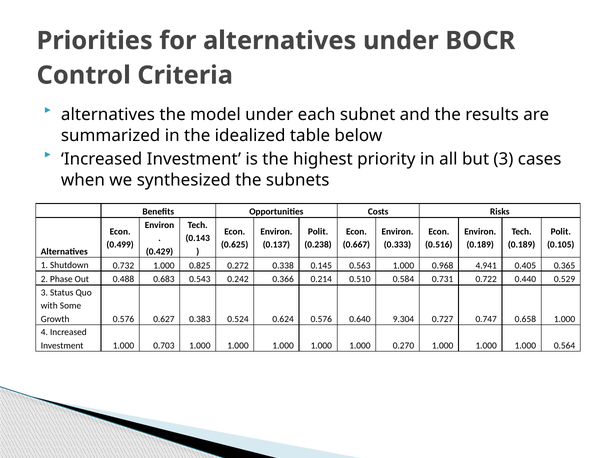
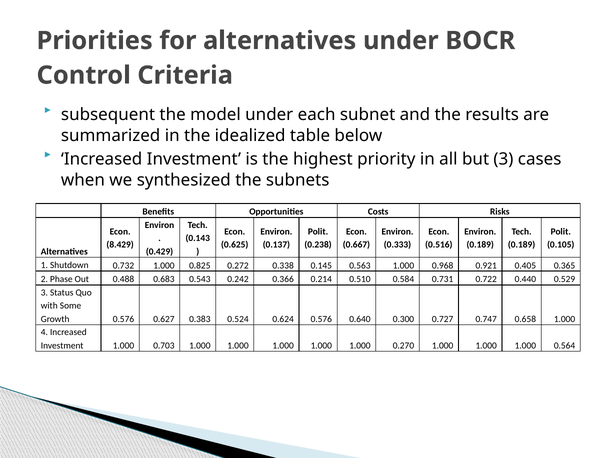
alternatives at (108, 115): alternatives -> subsequent
0.499: 0.499 -> 8.429
4.941: 4.941 -> 0.921
9.304: 9.304 -> 0.300
